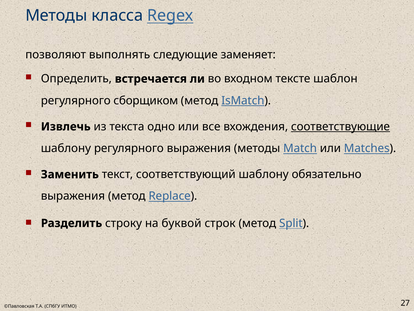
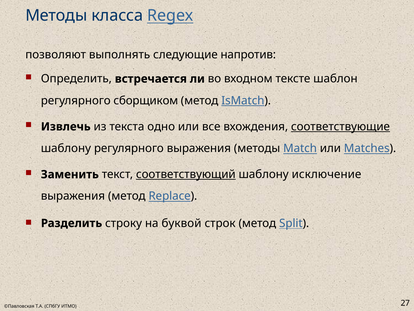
заменяет: заменяет -> напротив
соответствующий underline: none -> present
обязательно: обязательно -> исключение
